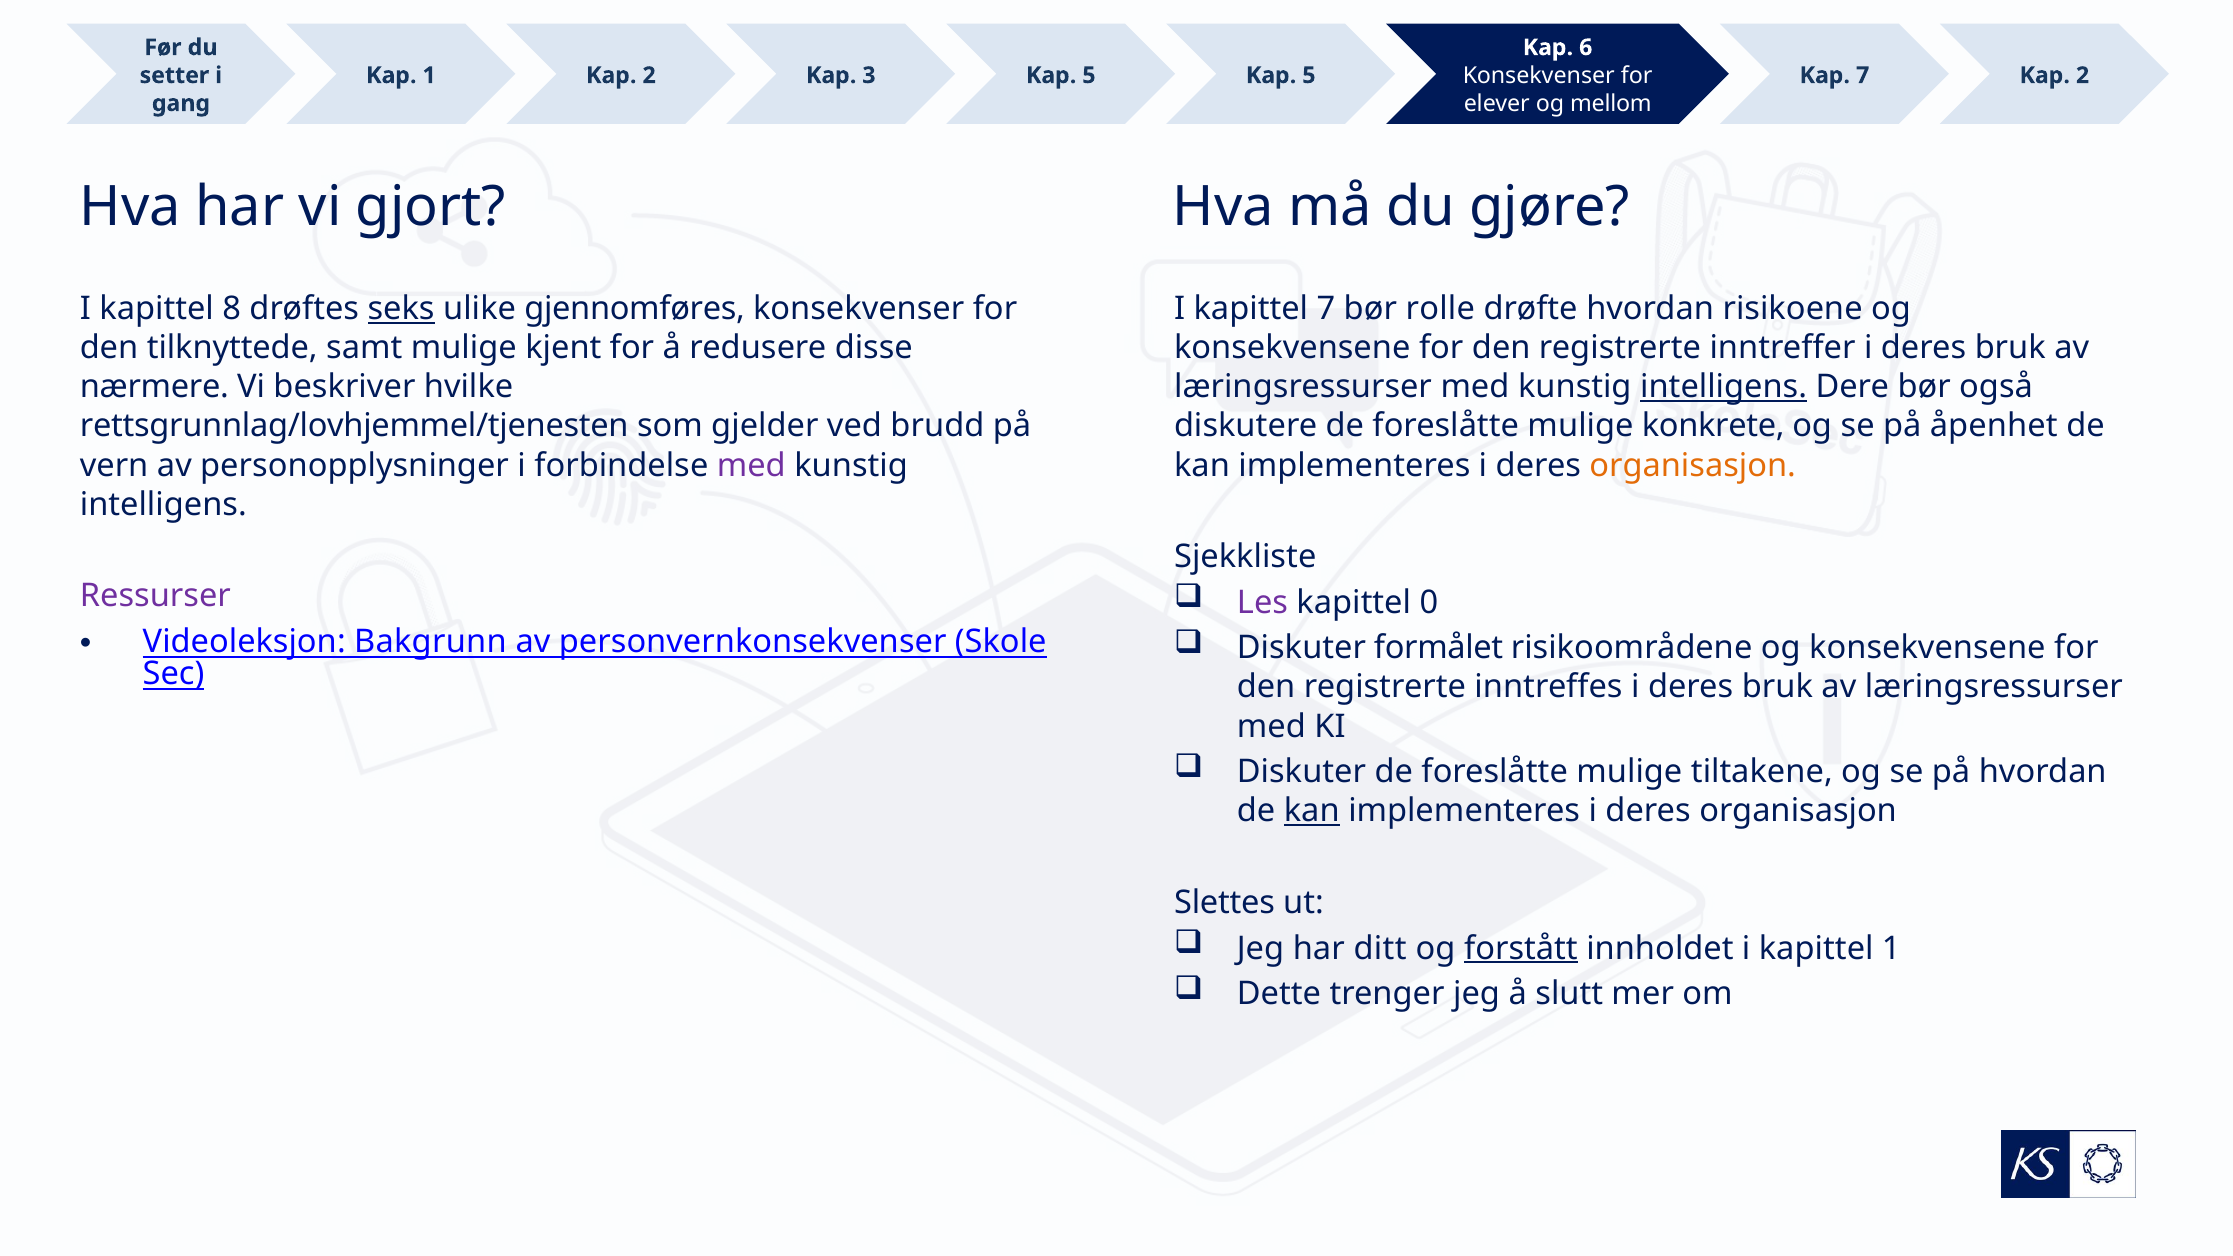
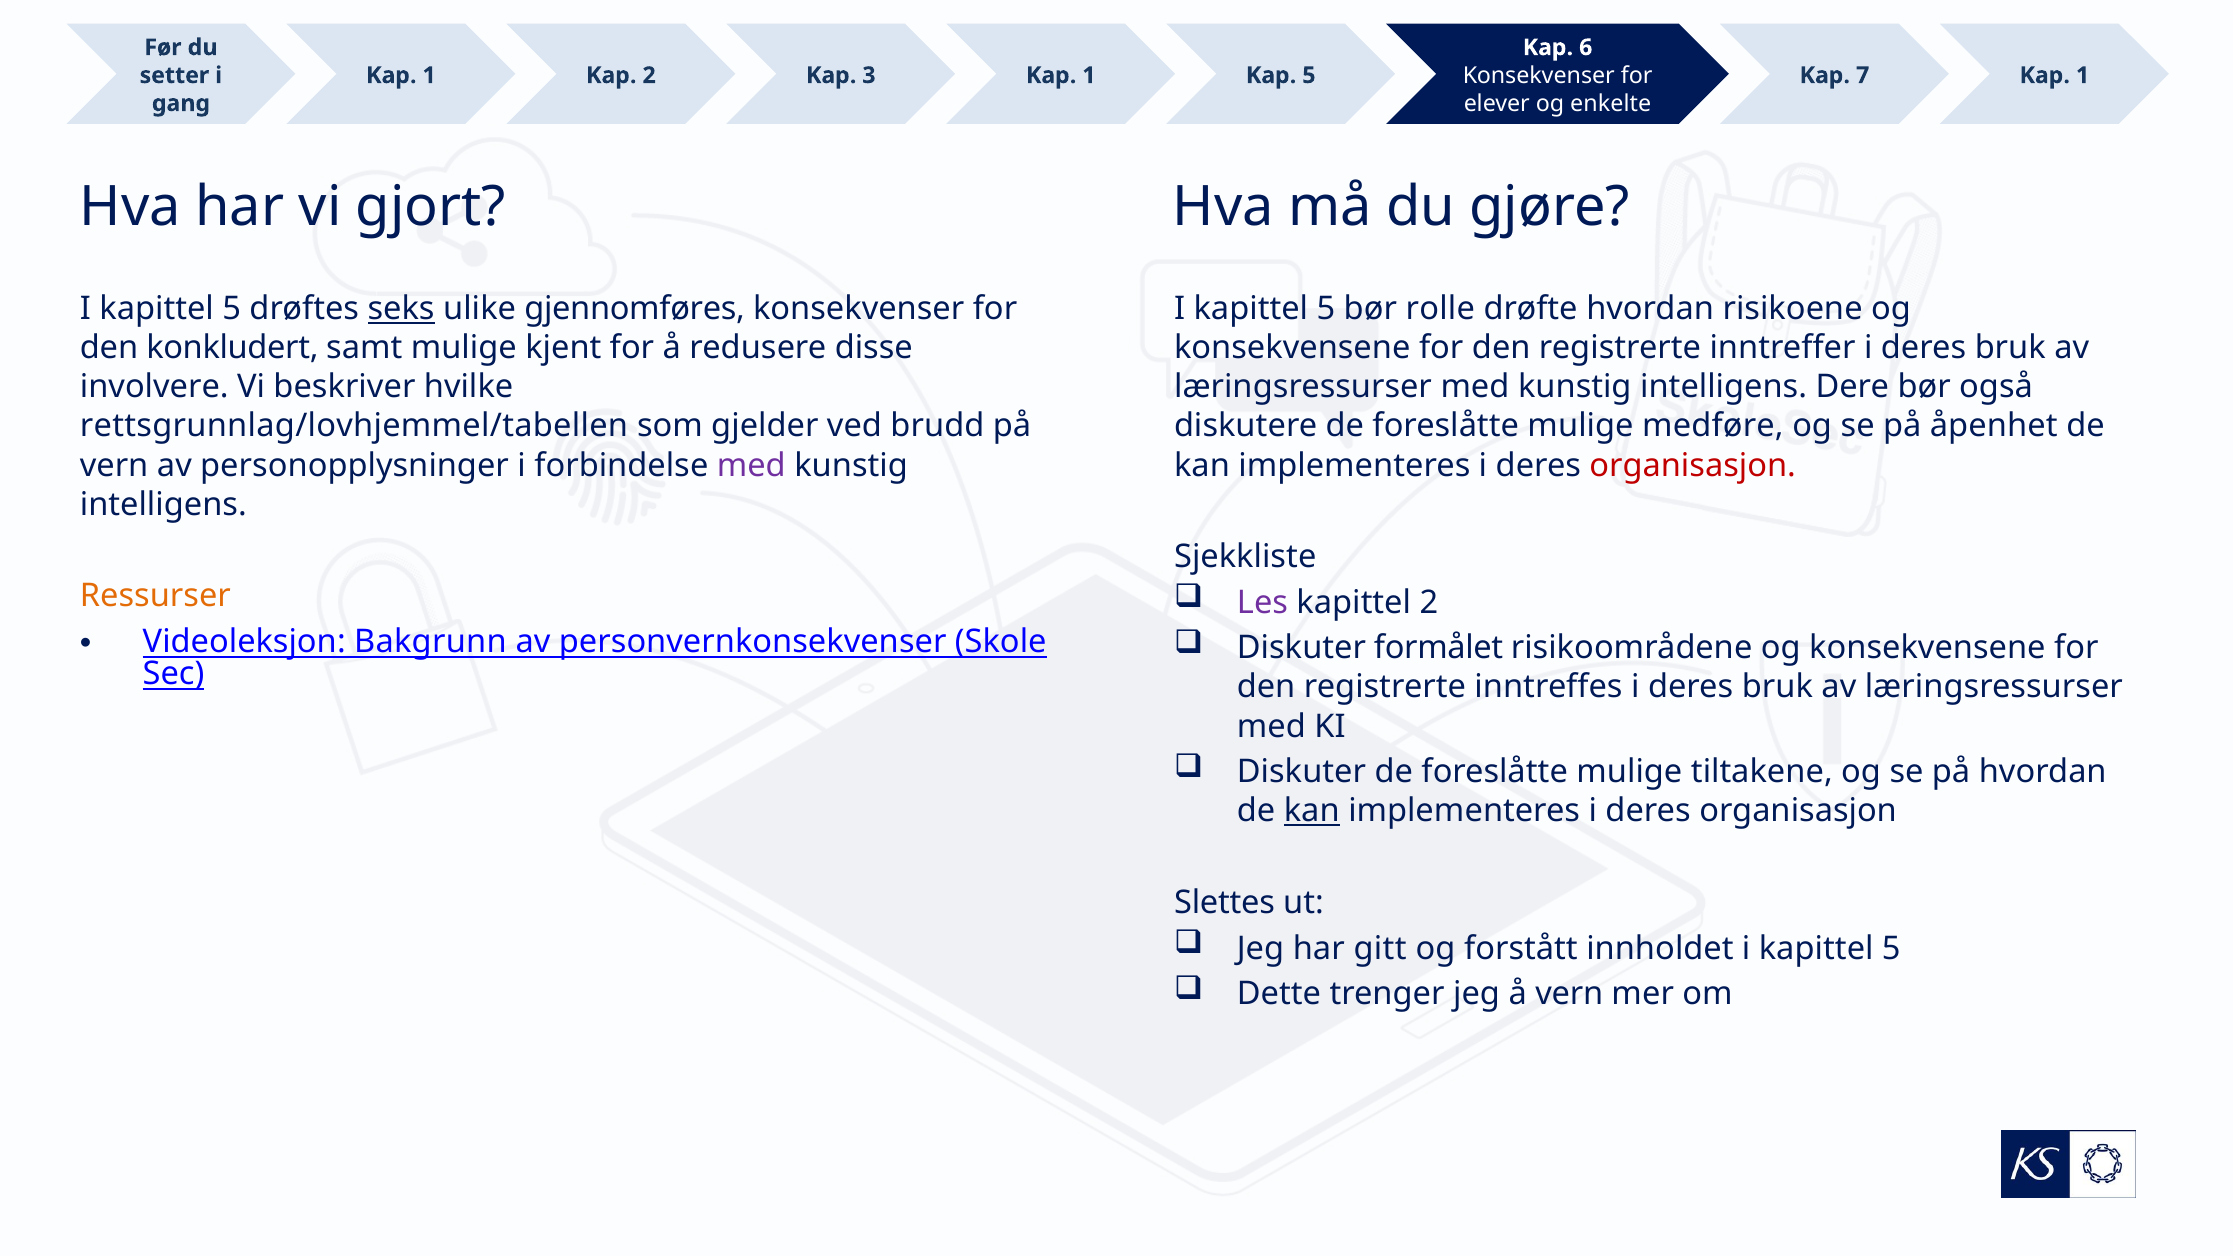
3 Kap 5: 5 -> 1
7 Kap 2: 2 -> 1
mellom: mellom -> enkelte
8 at (232, 309): 8 -> 5
7 at (1326, 309): 7 -> 5
tilknyttede: tilknyttede -> konkludert
nærmere: nærmere -> involvere
intelligens at (1724, 387) underline: present -> none
rettsgrunnlag/lovhjemmel/tjenesten: rettsgrunnlag/lovhjemmel/tjenesten -> rettsgrunnlag/lovhjemmel/tabellen
konkrete: konkrete -> medføre
organisasjon at (1693, 465) colour: orange -> red
kapittel 0: 0 -> 2
Ressurser colour: purple -> orange
ditt: ditt -> gitt
forstått underline: present -> none
innholdet i kapittel 1: 1 -> 5
å slutt: slutt -> vern
